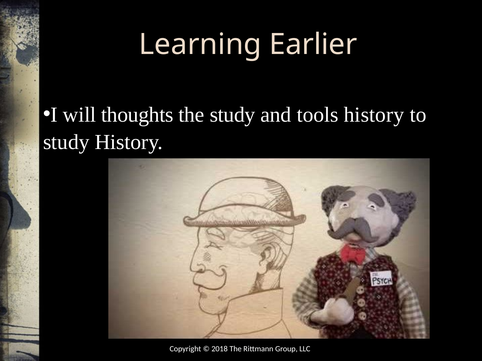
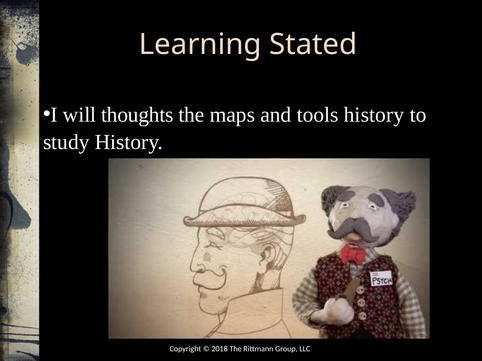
Earlier: Earlier -> Stated
the study: study -> maps
